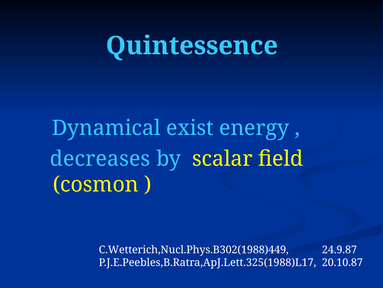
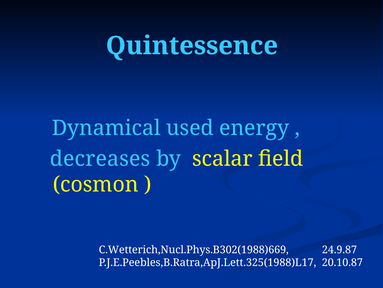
exist: exist -> used
C.Wetterich,Nucl.Phys.B302(1988)449: C.Wetterich,Nucl.Phys.B302(1988)449 -> C.Wetterich,Nucl.Phys.B302(1988)669
